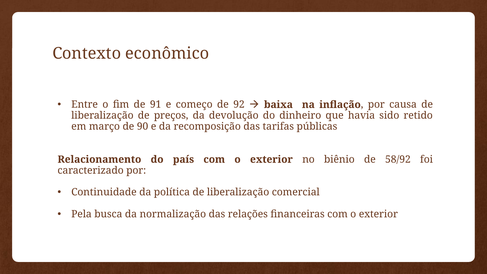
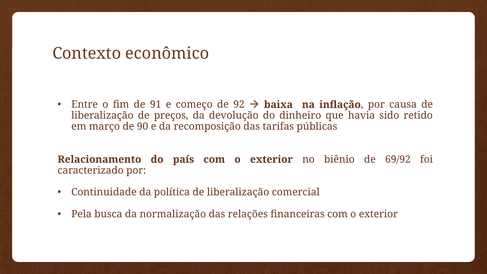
58/92: 58/92 -> 69/92
